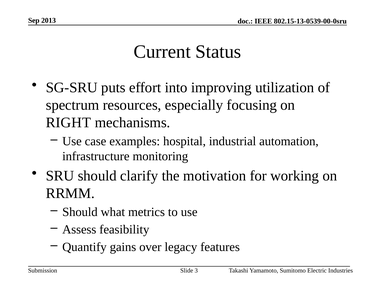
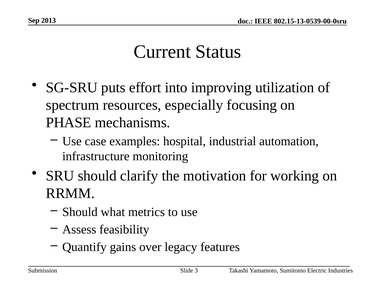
RIGHT: RIGHT -> PHASE
